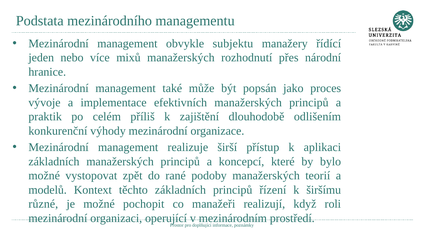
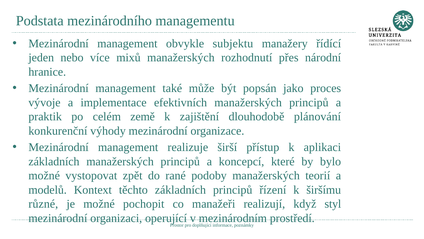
příliš: příliš -> země
odlišením: odlišením -> plánování
roli: roli -> styl
